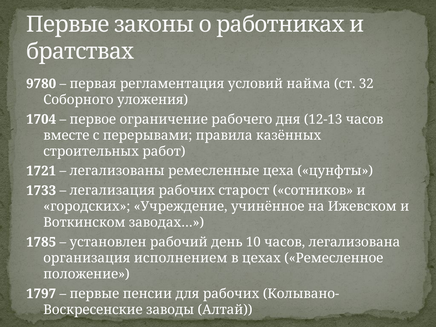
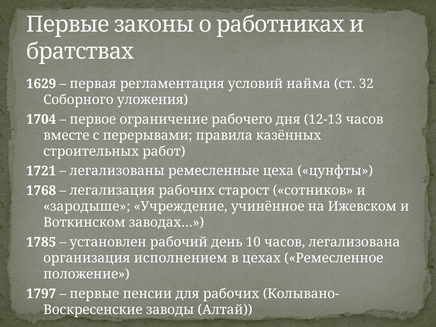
9780: 9780 -> 1629
1733: 1733 -> 1768
городских: городских -> зародыше
